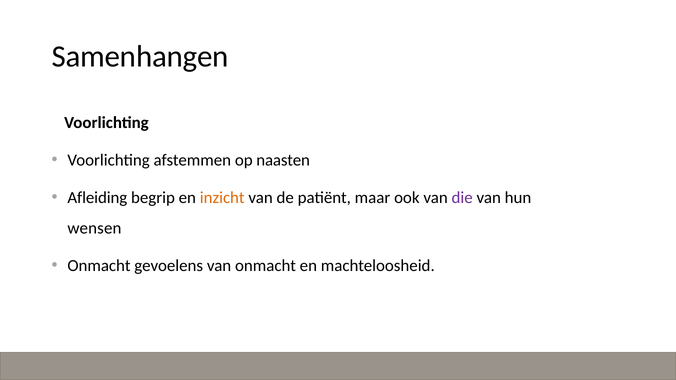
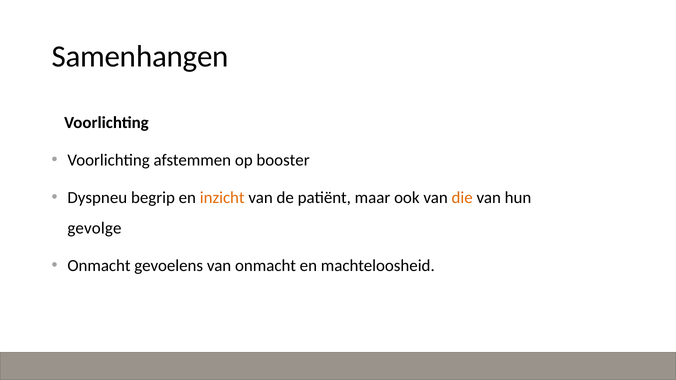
naasten: naasten -> booster
Afleiding: Afleiding -> Dyspneu
die colour: purple -> orange
wensen: wensen -> gevolge
